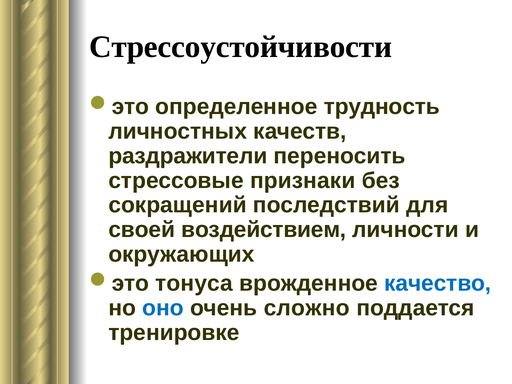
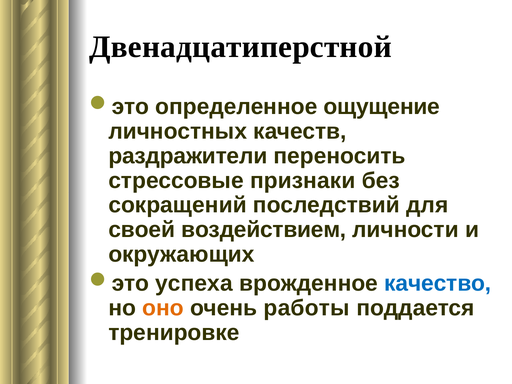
Стрессоустойчивости: Стрессоустойчивости -> Двенадцатиперстной
трудность: трудность -> ощущение
тонуса: тонуса -> успеха
оно colour: blue -> orange
сложно: сложно -> работы
